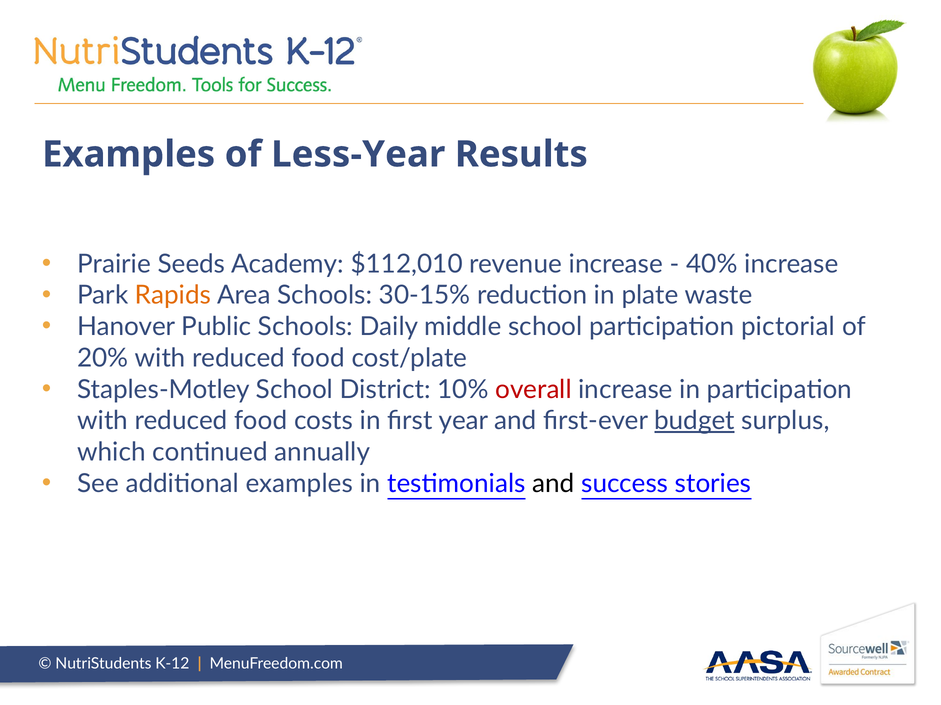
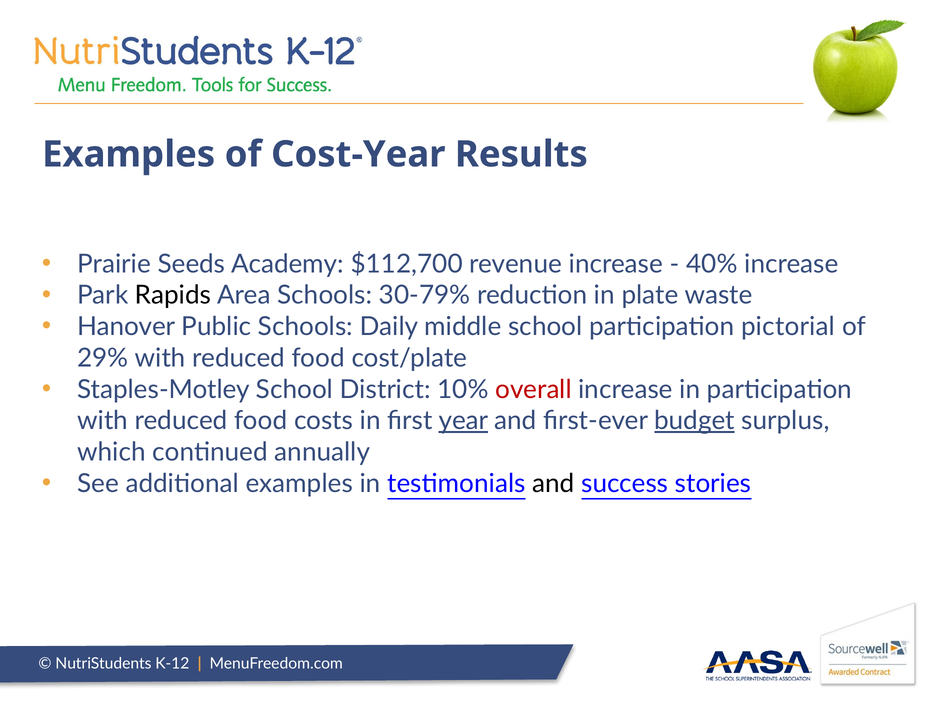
Less-Year: Less-Year -> Cost-Year
$112,010: $112,010 -> $112,700
Rapids colour: orange -> black
30-15%: 30-15% -> 30-79%
20%: 20% -> 29%
year underline: none -> present
